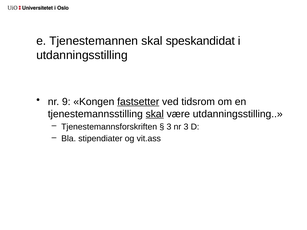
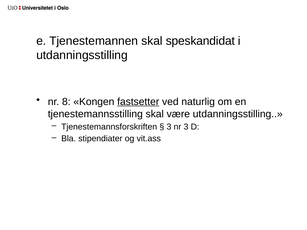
9: 9 -> 8
tidsrom: tidsrom -> naturlig
skal at (155, 114) underline: present -> none
